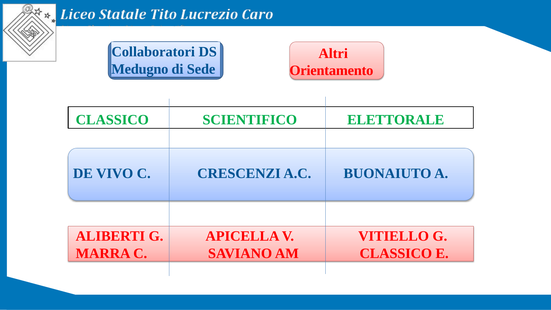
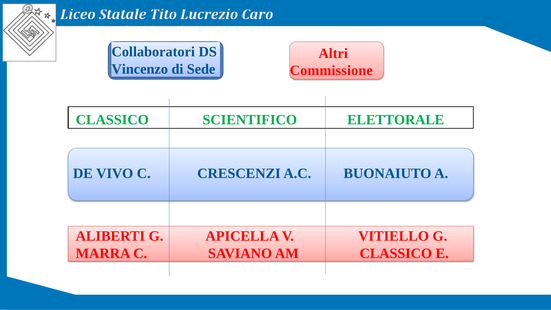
Medugno: Medugno -> Vincenzo
Orientamento: Orientamento -> Commissione
